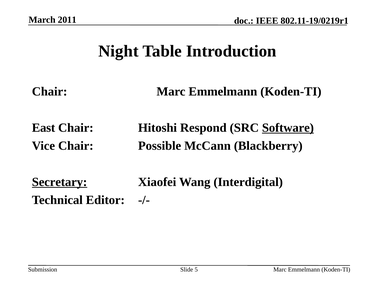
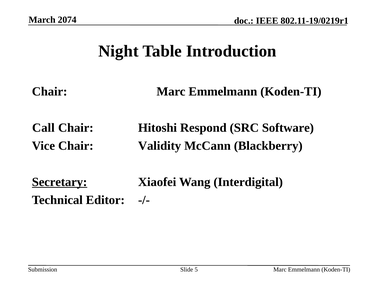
2011: 2011 -> 2074
East: East -> Call
Software underline: present -> none
Possible: Possible -> Validity
